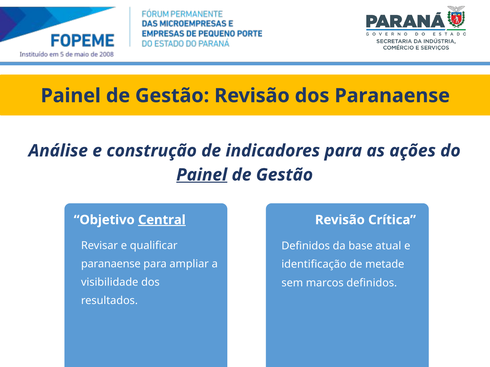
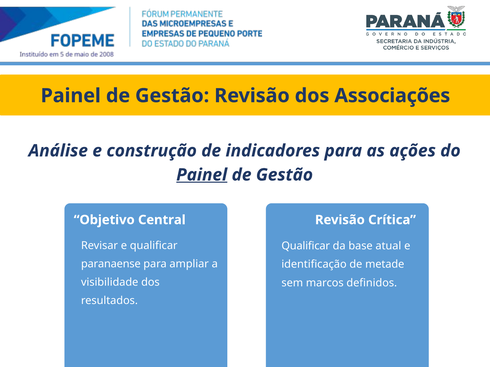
dos Paranaense: Paranaense -> Associações
Central underline: present -> none
Definidos at (306, 246): Definidos -> Qualificar
